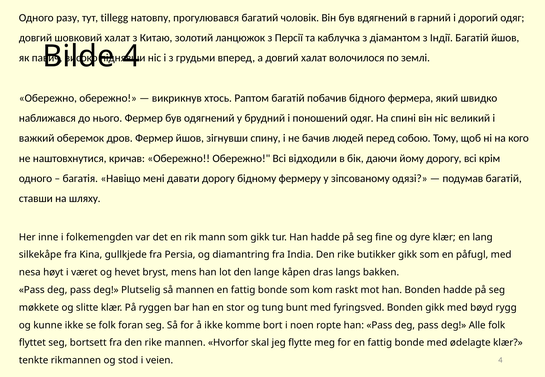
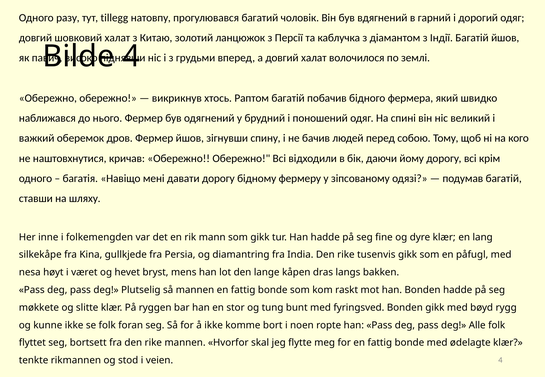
butikker: butikker -> tusenvis
